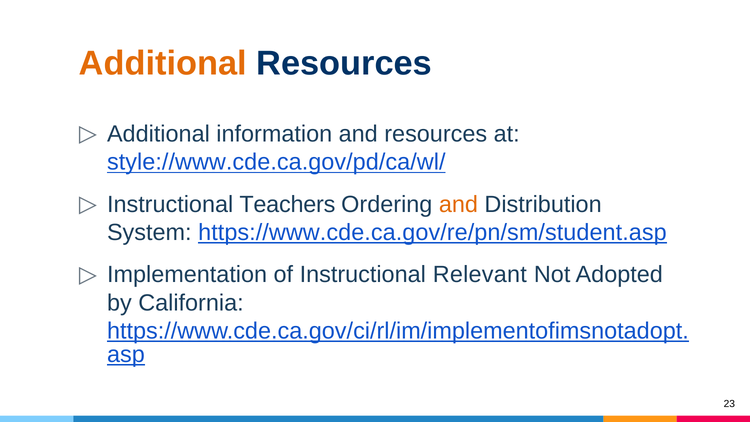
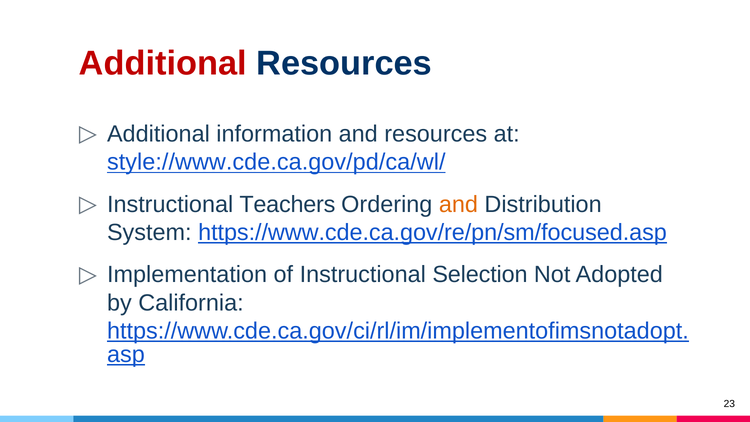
Additional at (163, 63) colour: orange -> red
https://www.cde.ca.gov/re/pn/sm/student.asp: https://www.cde.ca.gov/re/pn/sm/student.asp -> https://www.cde.ca.gov/re/pn/sm/focused.asp
Relevant: Relevant -> Selection
